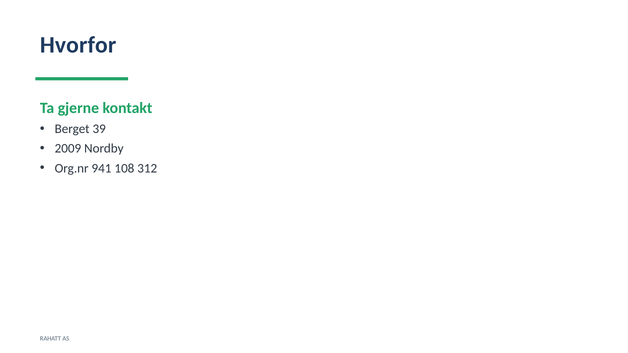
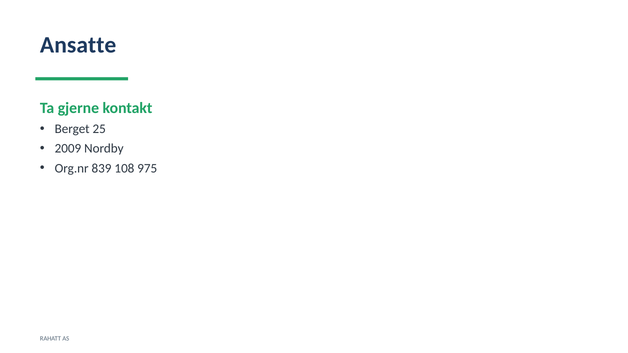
Hvorfor: Hvorfor -> Ansatte
39: 39 -> 25
941: 941 -> 839
312: 312 -> 975
